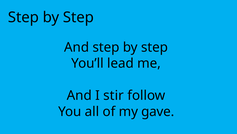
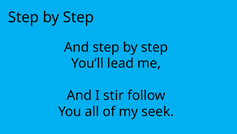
gave: gave -> seek
